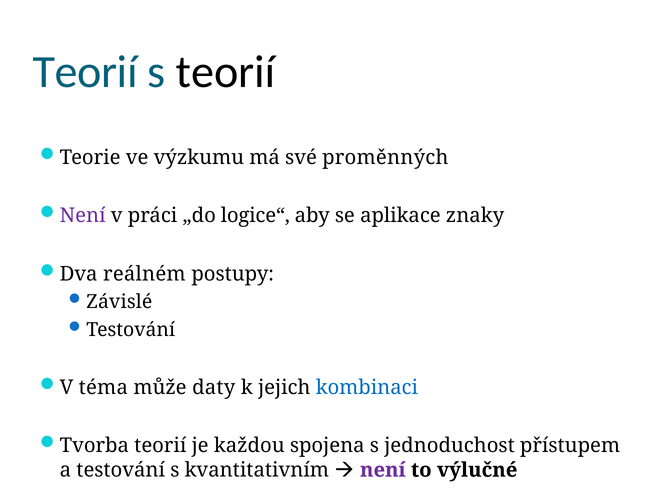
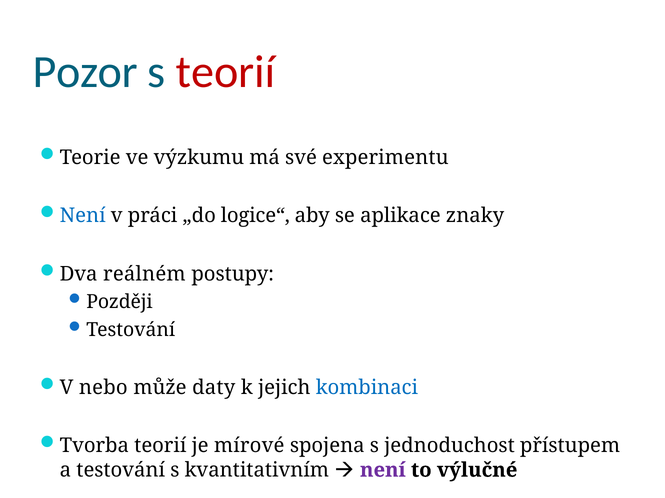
Teorií at (85, 72): Teorií -> Pozor
teorií at (226, 72) colour: black -> red
proměnných: proměnných -> experimentu
Není at (83, 216) colour: purple -> blue
Závislé: Závislé -> Později
téma: téma -> nebo
každou: každou -> mírové
